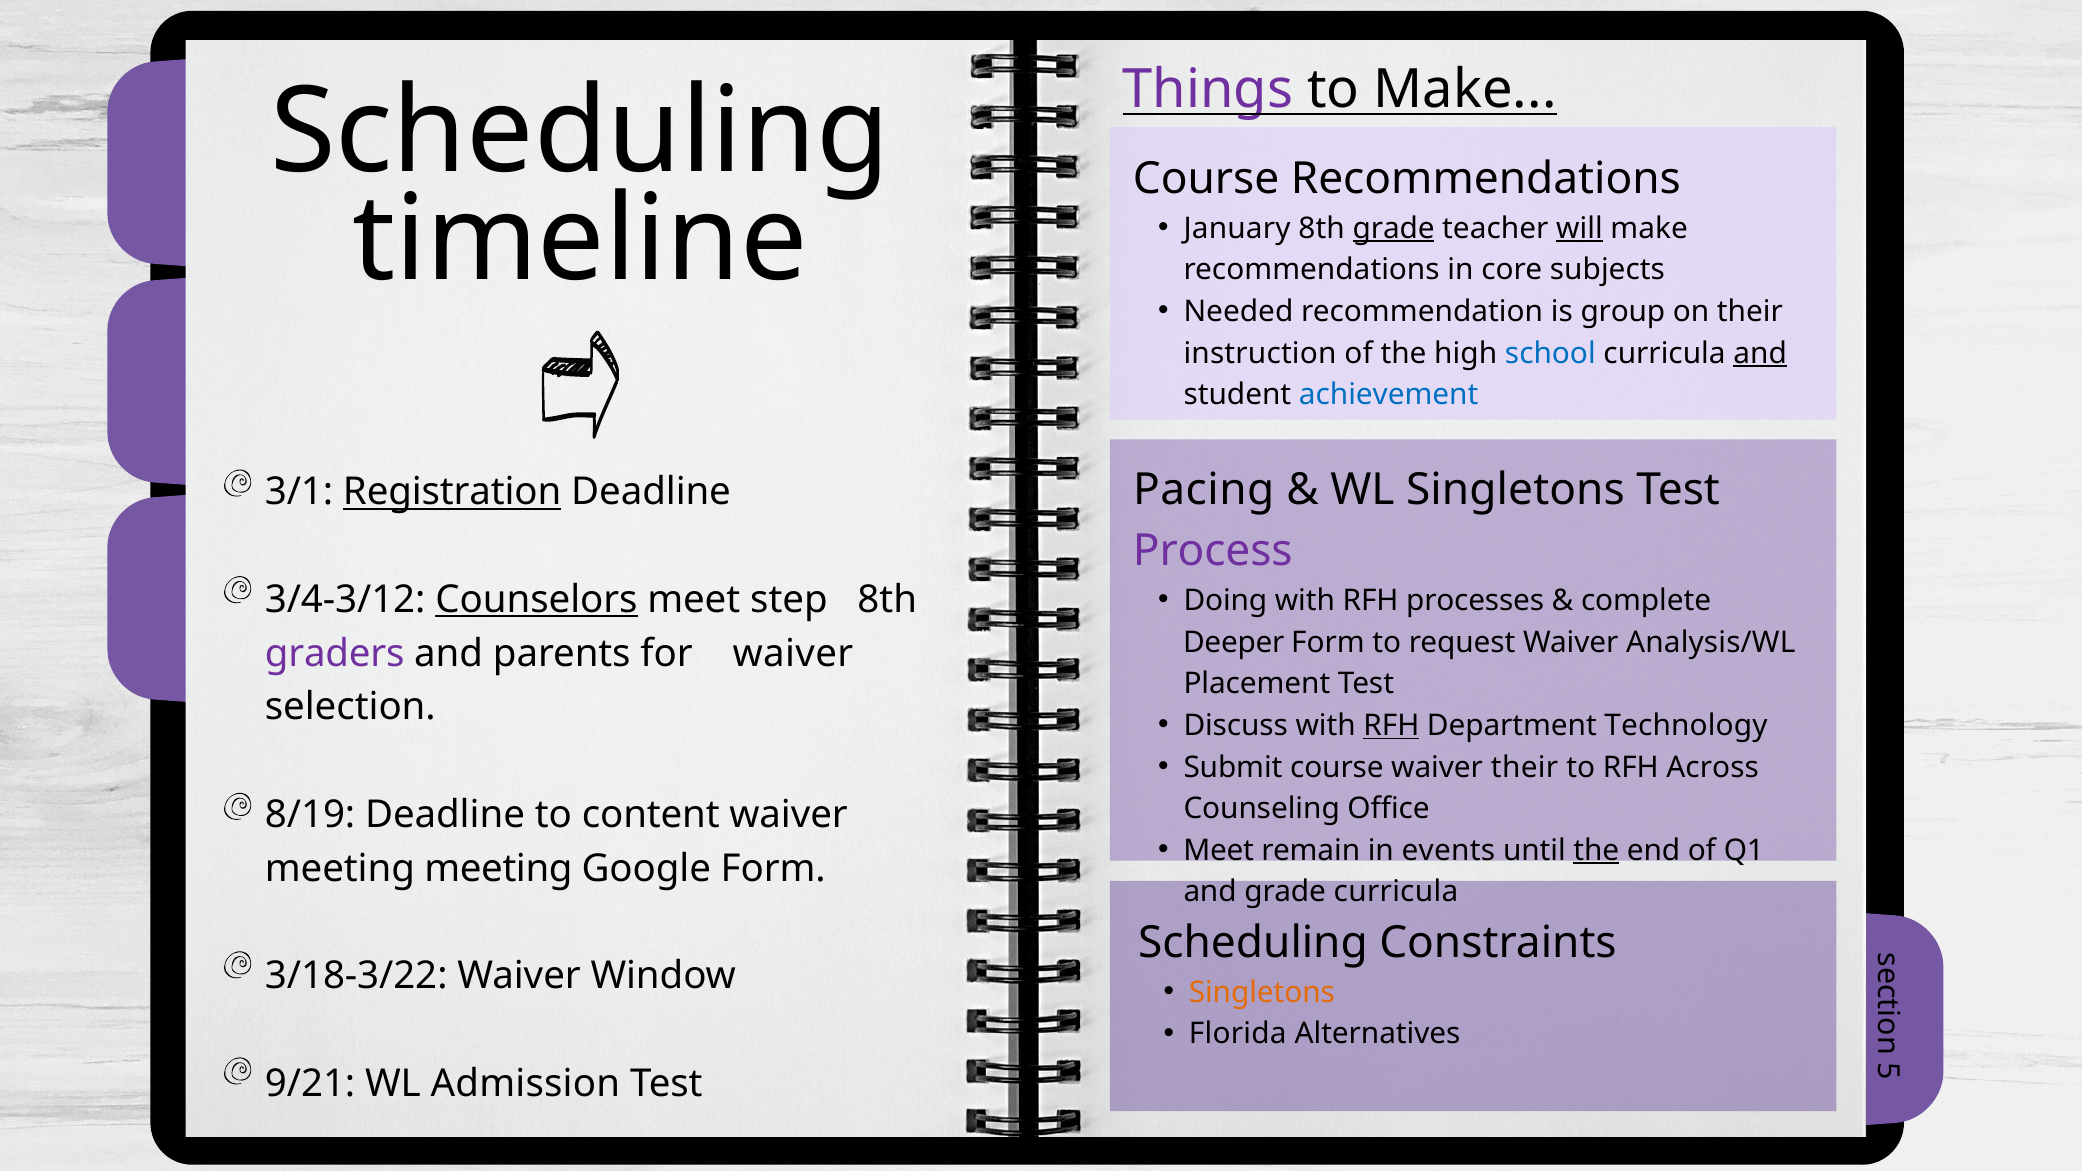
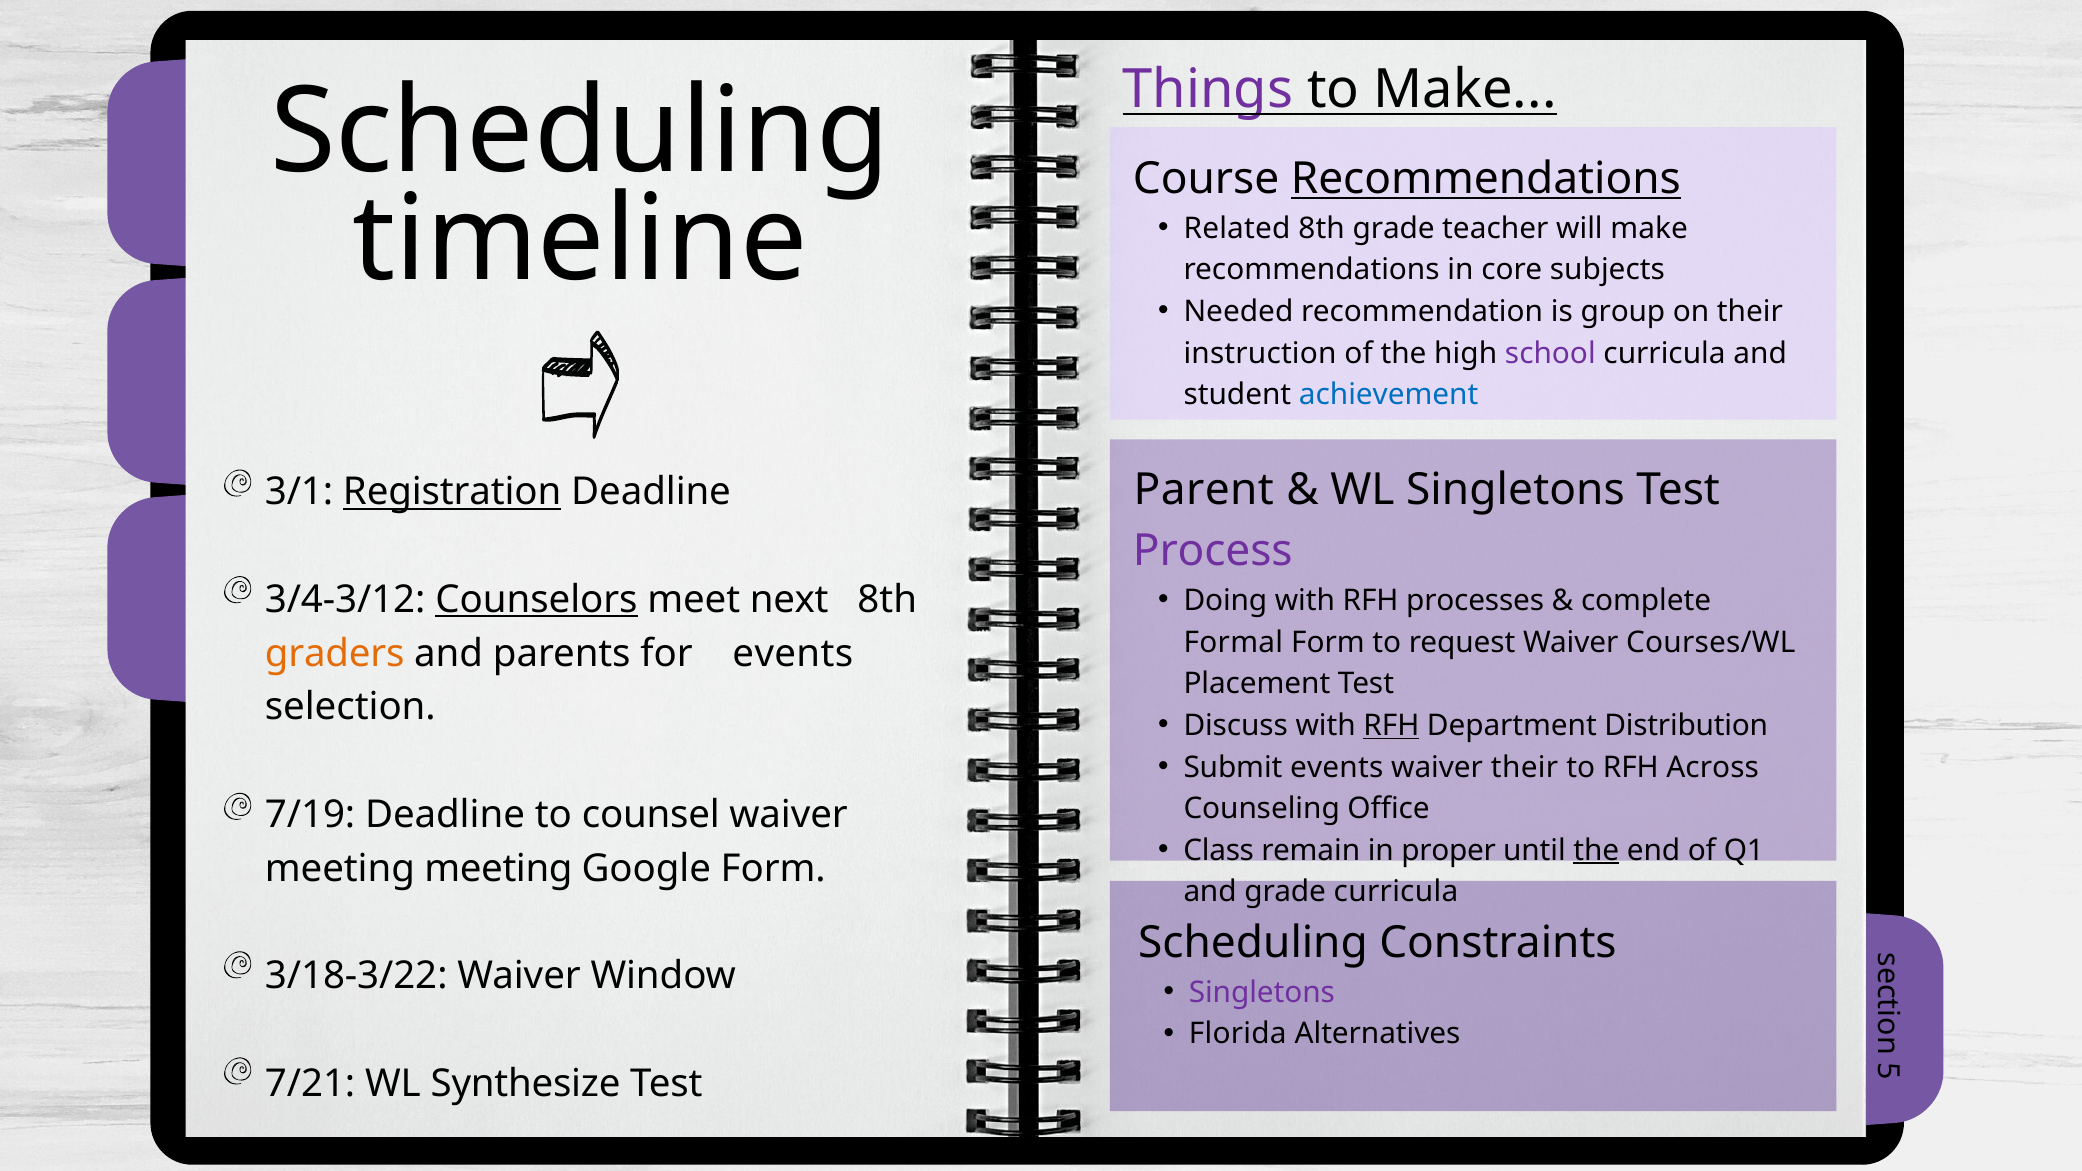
Recommendations at (1486, 179) underline: none -> present
January: January -> Related
grade at (1394, 228) underline: present -> none
will underline: present -> none
school colour: blue -> purple
and at (1760, 353) underline: present -> none
Pacing: Pacing -> Parent
step: step -> next
Deeper: Deeper -> Formal
Analysis/WL: Analysis/WL -> Courses/WL
graders colour: purple -> orange
for waiver: waiver -> events
Technology: Technology -> Distribution
Submit course: course -> events
8/19: 8/19 -> 7/19
content: content -> counsel
Meet at (1219, 851): Meet -> Class
events: events -> proper
Singletons at (1262, 992) colour: orange -> purple
9/21: 9/21 -> 7/21
Admission: Admission -> Synthesize
